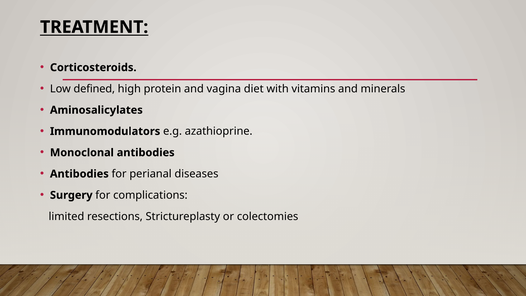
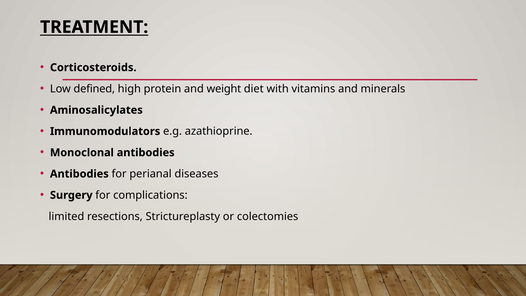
vagina: vagina -> weight
